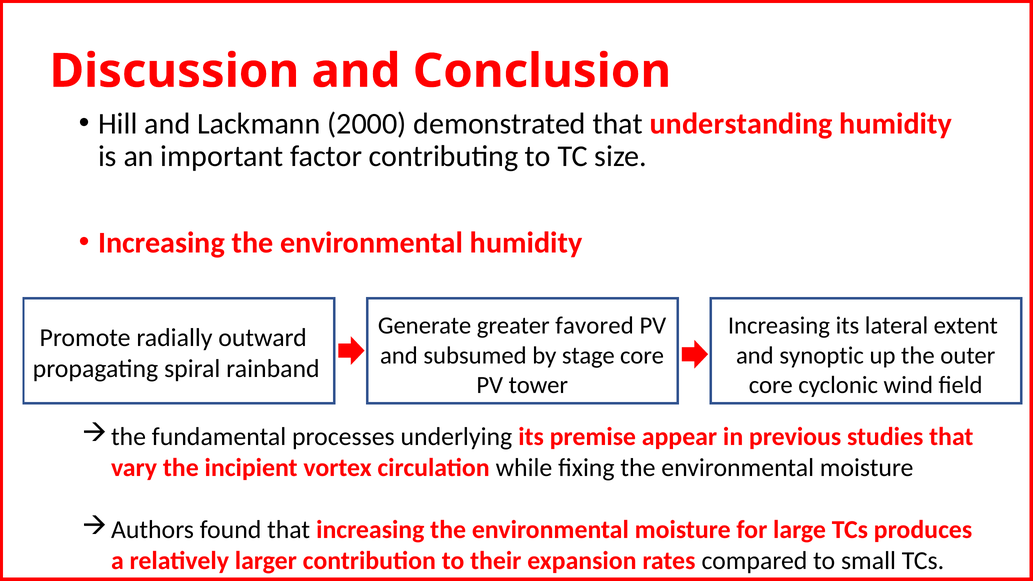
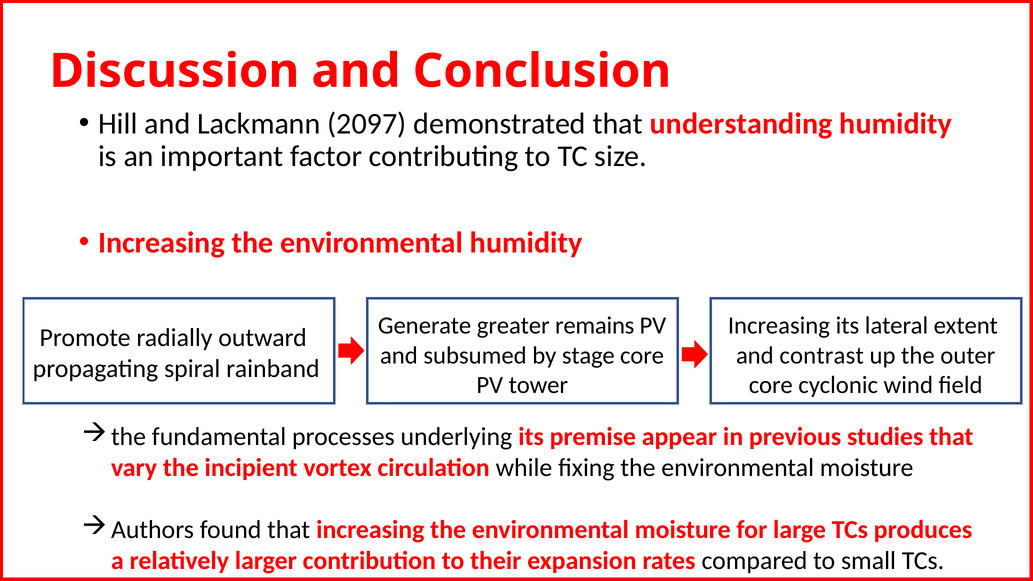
2000: 2000 -> 2097
favored: favored -> remains
synoptic: synoptic -> contrast
